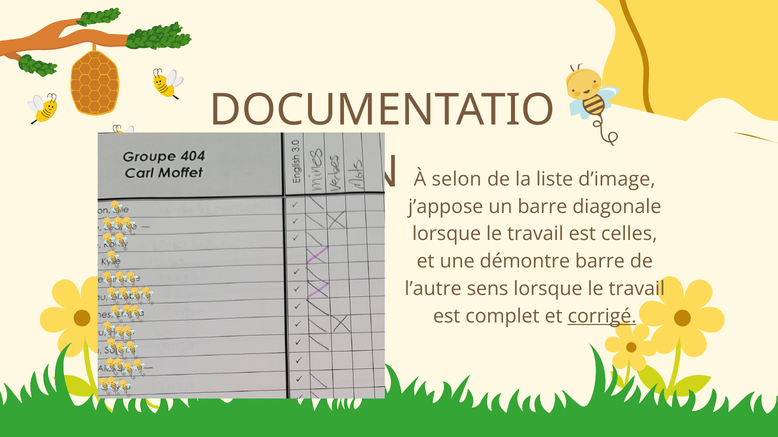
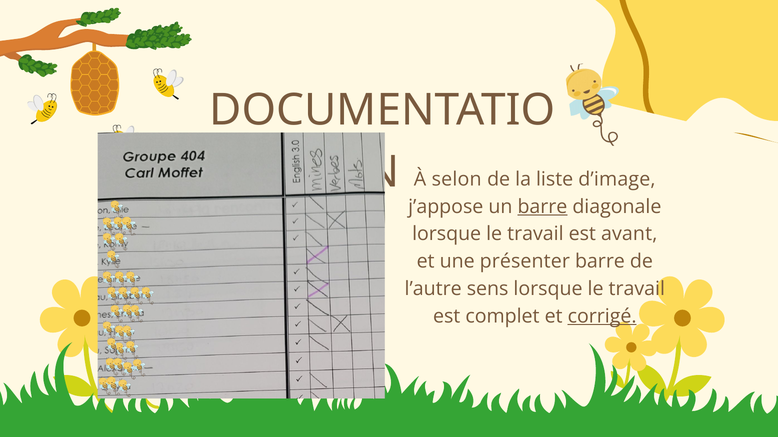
barre at (542, 207) underline: none -> present
celles: celles -> avant
démontre: démontre -> présenter
